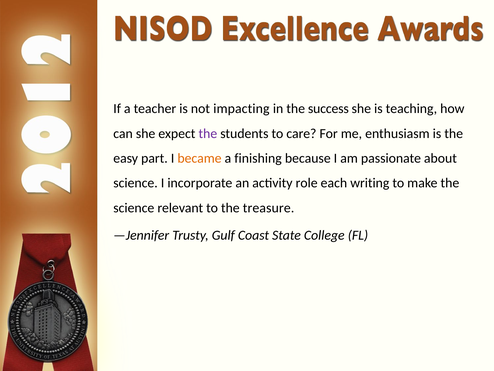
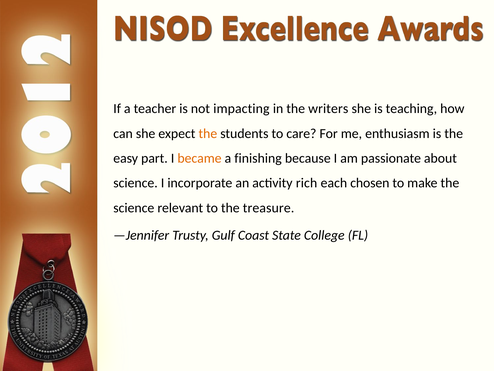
success: success -> writers
the at (208, 133) colour: purple -> orange
role: role -> rich
writing: writing -> chosen
